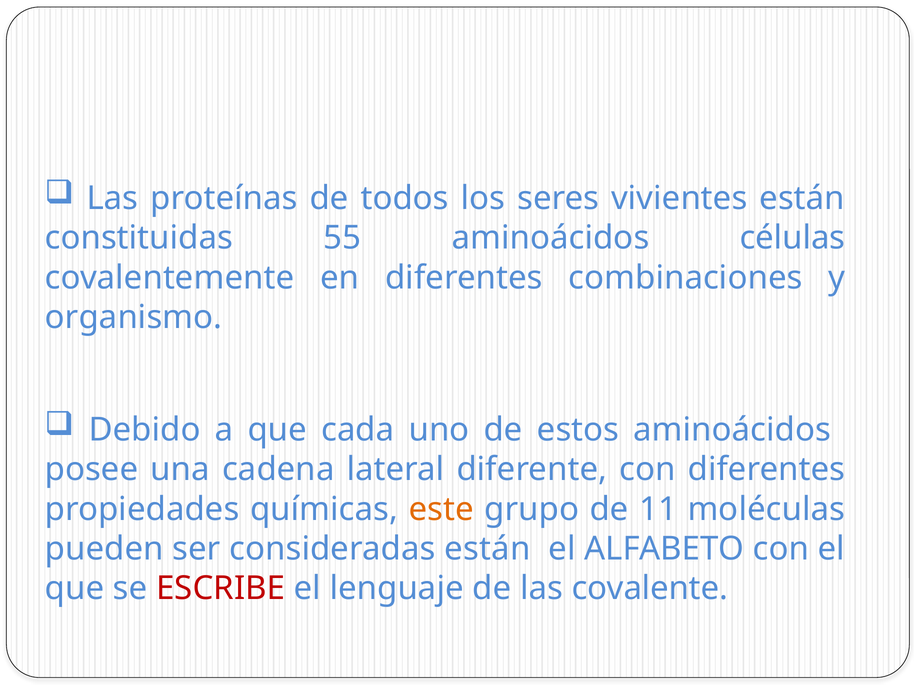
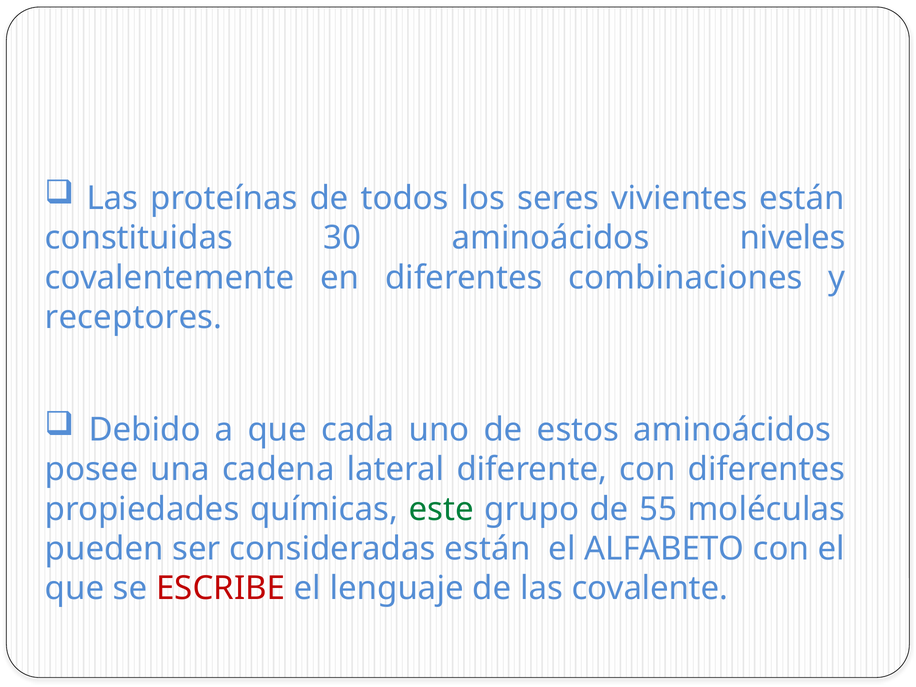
55: 55 -> 30
células: células -> niveles
organismo: organismo -> receptores
este colour: orange -> green
11: 11 -> 55
